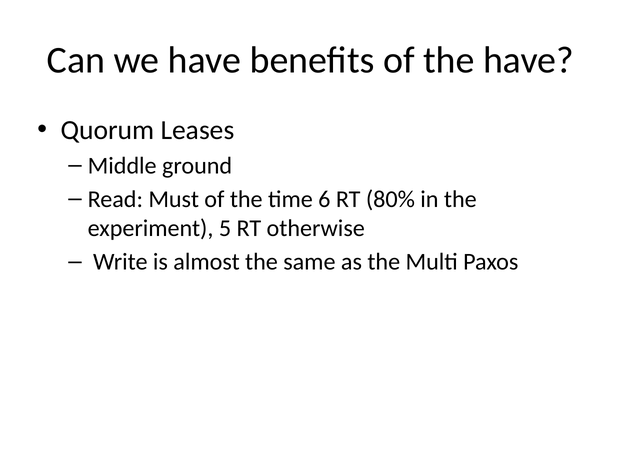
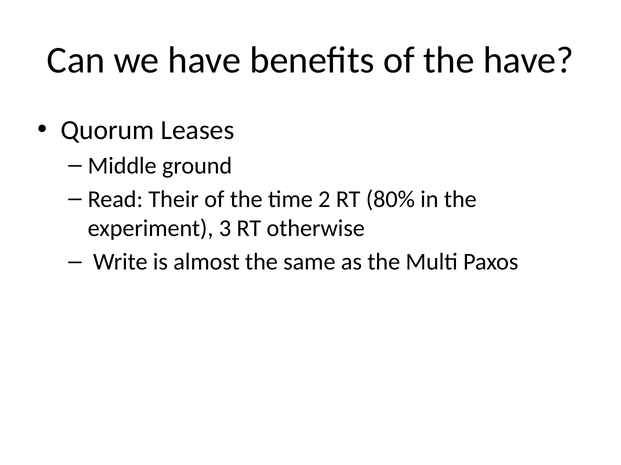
Must: Must -> Their
6: 6 -> 2
5: 5 -> 3
